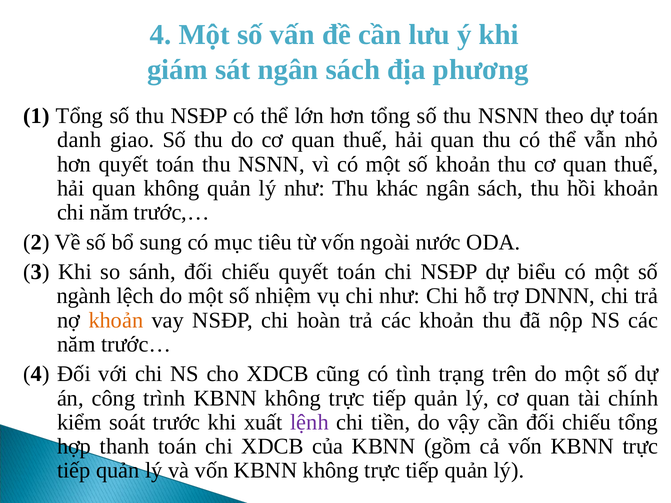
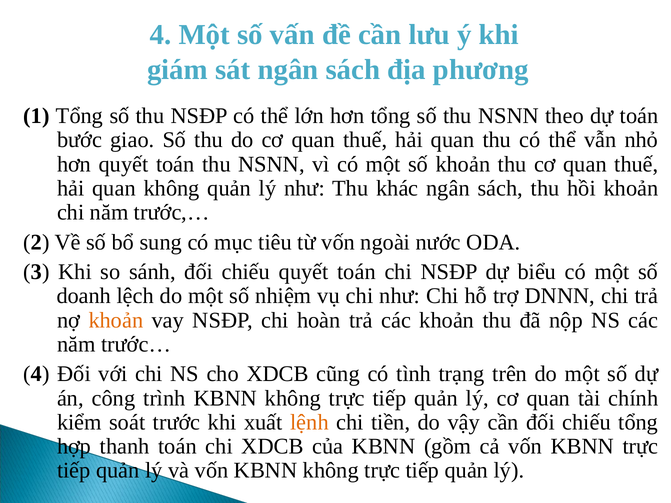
danh: danh -> bước
ngành: ngành -> doanh
lệnh colour: purple -> orange
